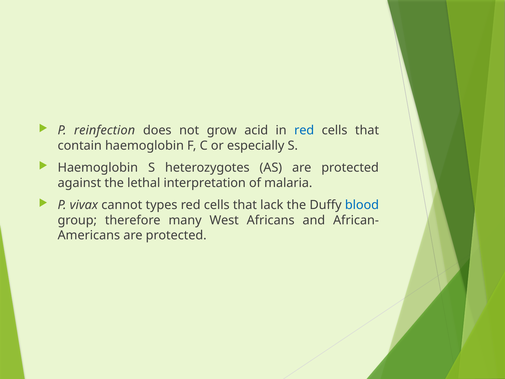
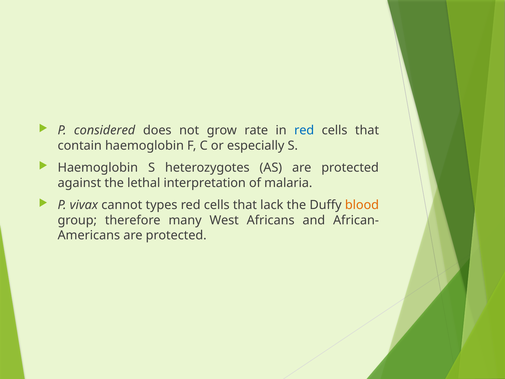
reinfection: reinfection -> considered
acid: acid -> rate
blood colour: blue -> orange
